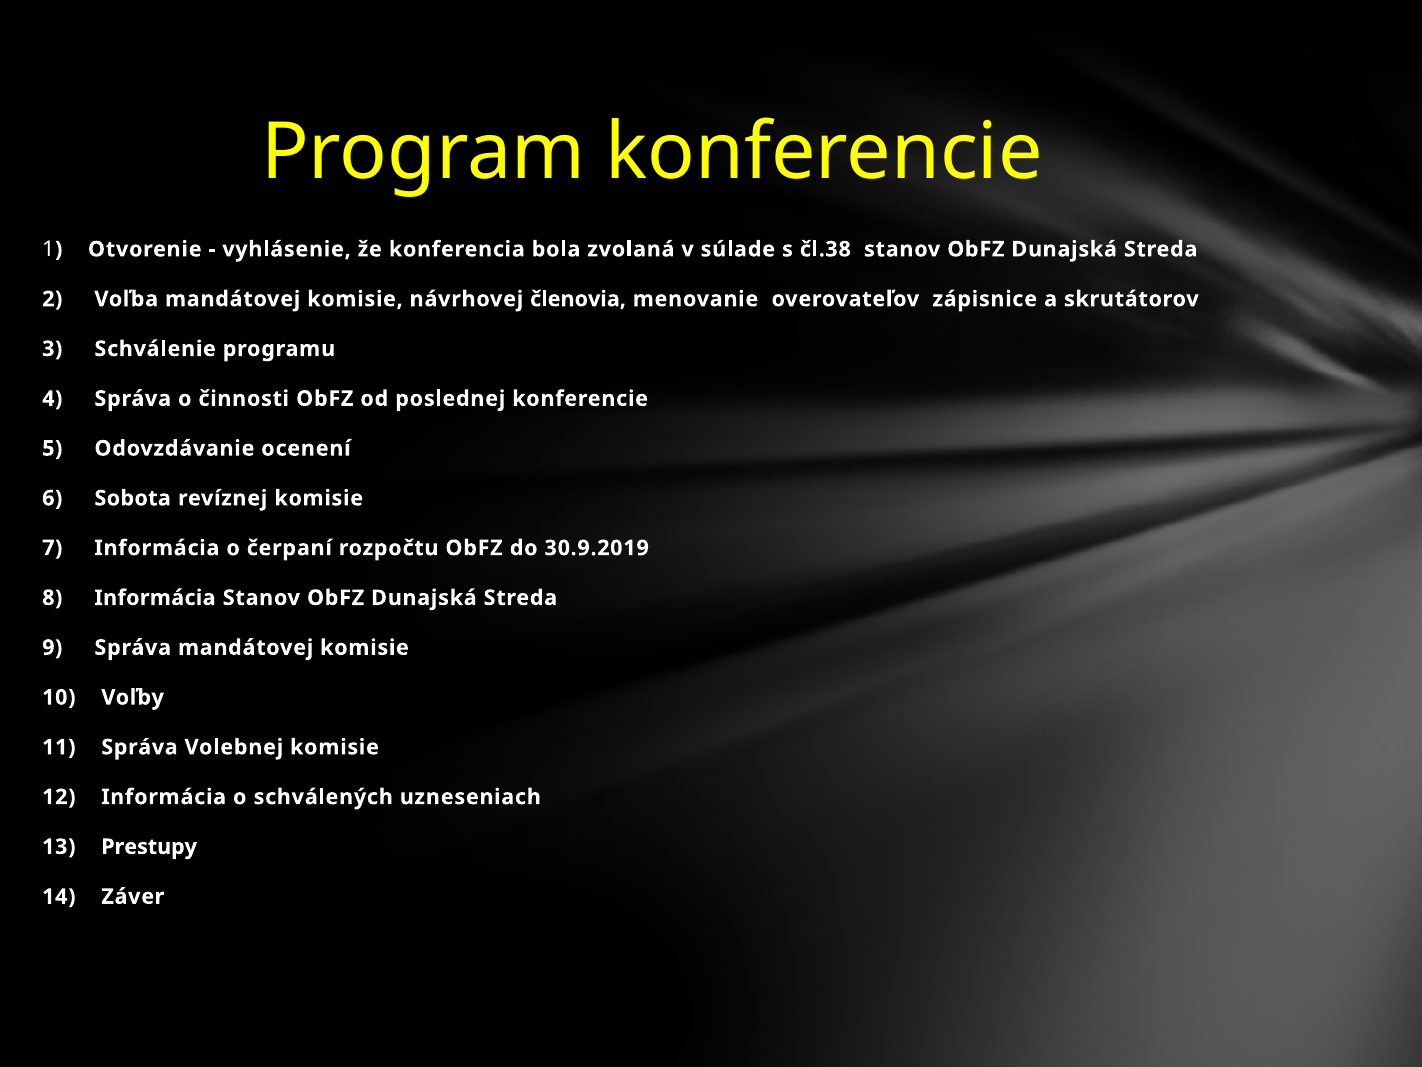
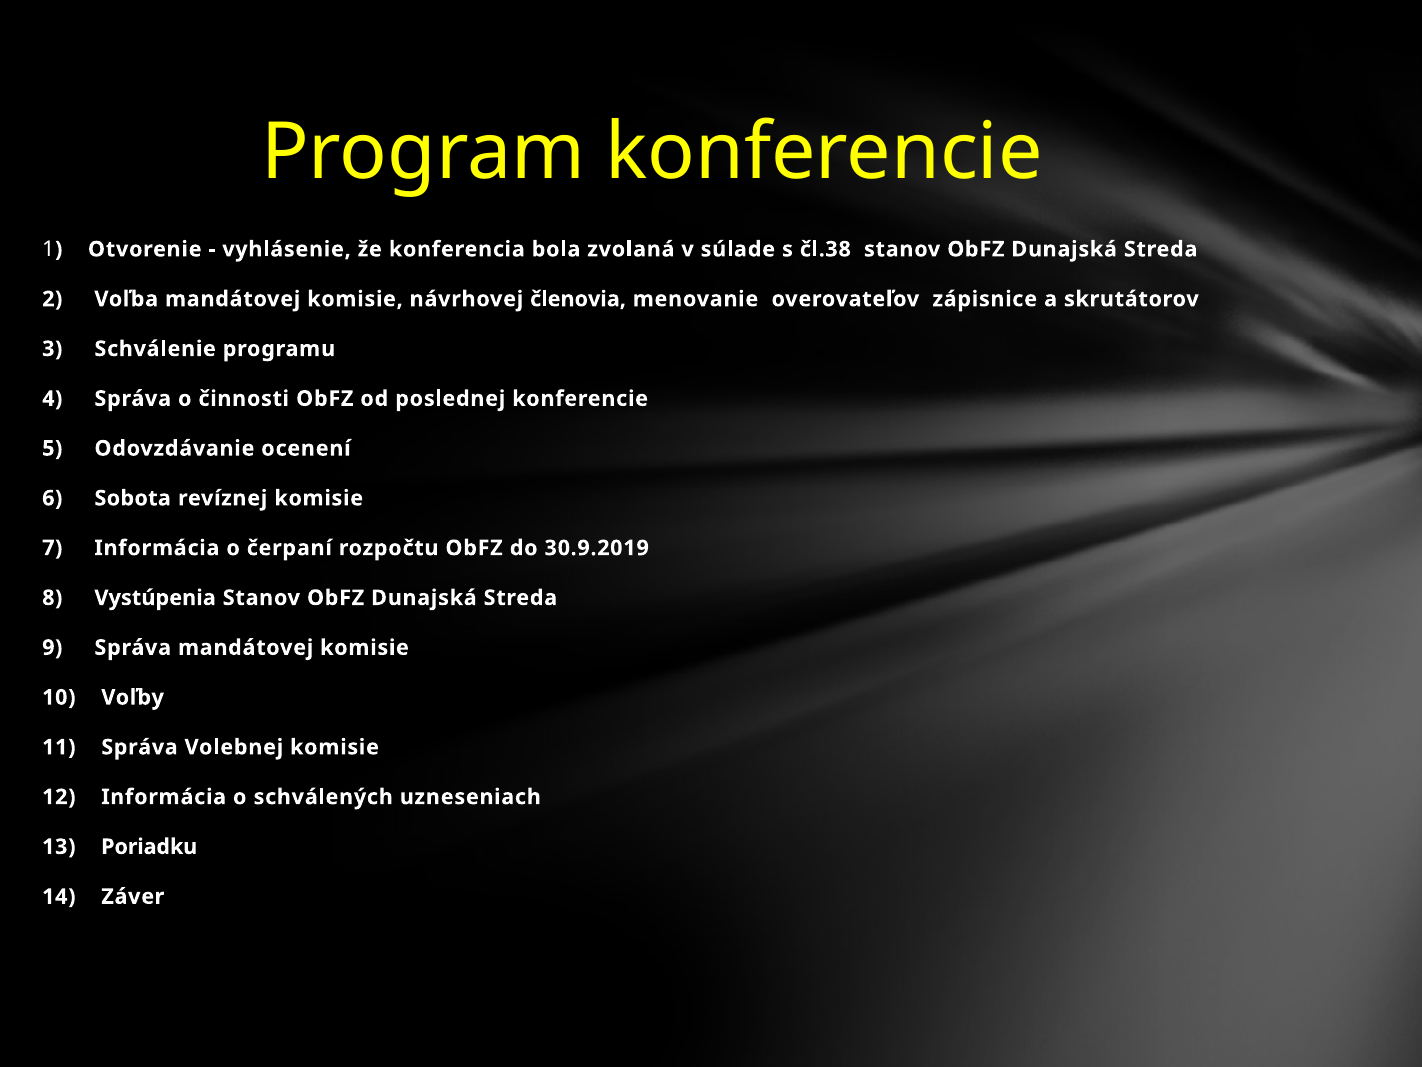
8 Informácia: Informácia -> Vystúpenia
Prestupy: Prestupy -> Poriadku
